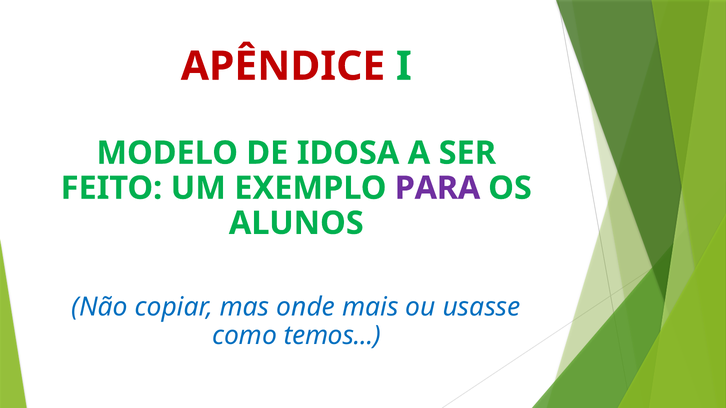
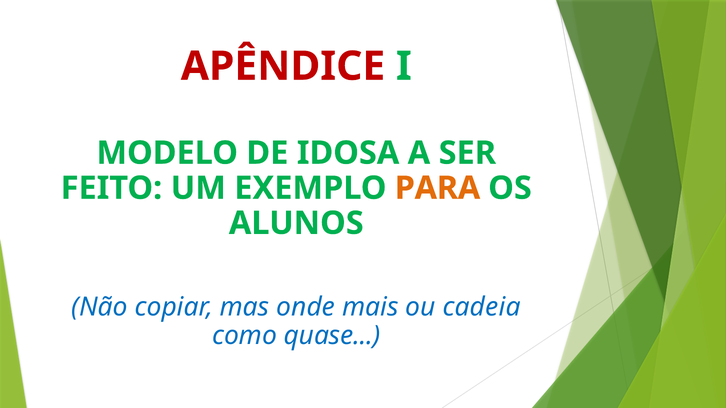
PARA colour: purple -> orange
usasse: usasse -> cadeia
temos: temos -> quase
